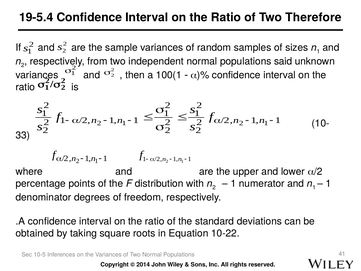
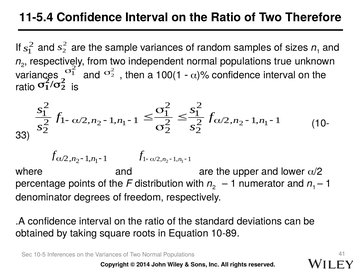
19-5.4: 19-5.4 -> 11-5.4
said: said -> true
10-22: 10-22 -> 10-89
